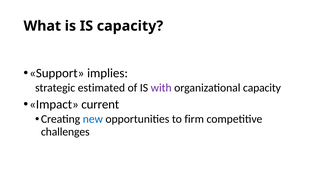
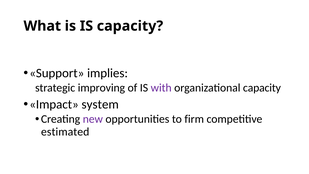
estimated: estimated -> improving
current: current -> system
new colour: blue -> purple
challenges: challenges -> estimated
